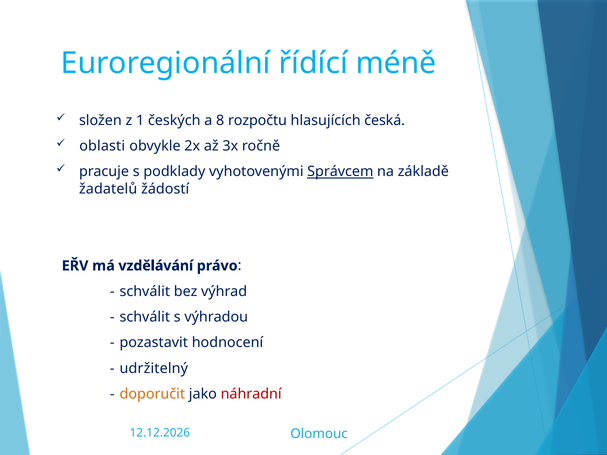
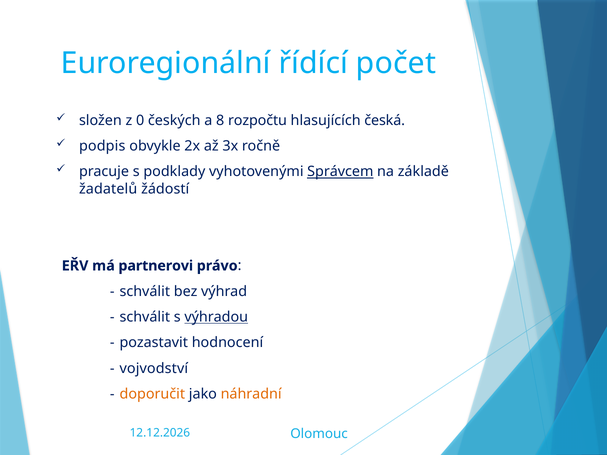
méně: méně -> počet
1: 1 -> 0
oblasti: oblasti -> podpis
vzdělávání: vzdělávání -> partnerovi
výhradou underline: none -> present
udržitelný: udržitelný -> vojvodství
náhradní colour: red -> orange
